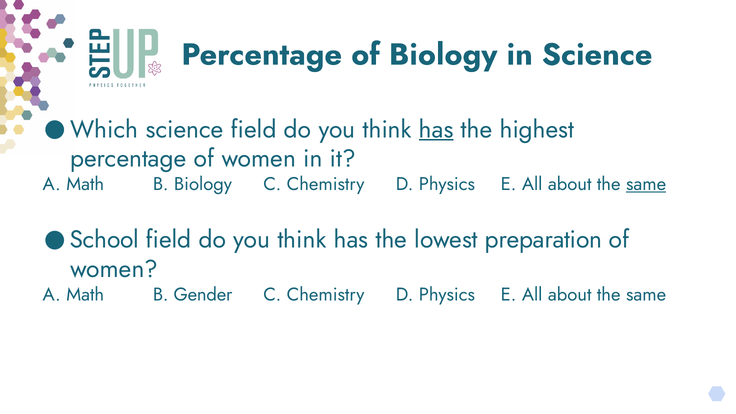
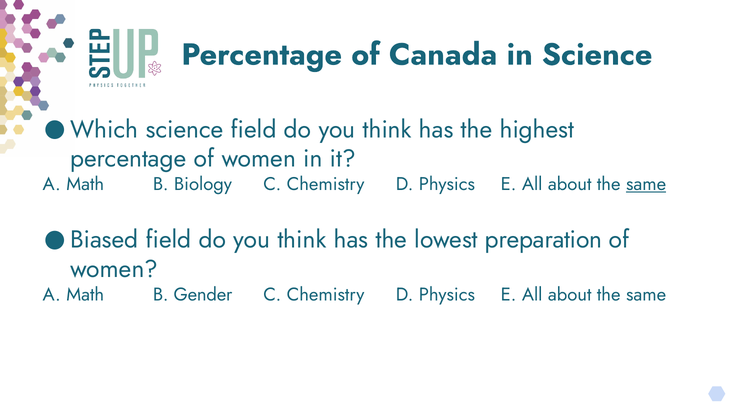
of Biology: Biology -> Canada
has at (436, 129) underline: present -> none
School: School -> Biased
